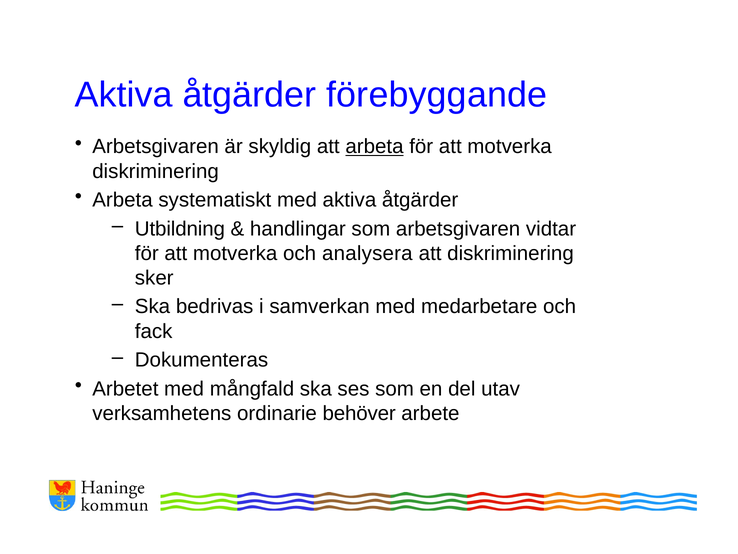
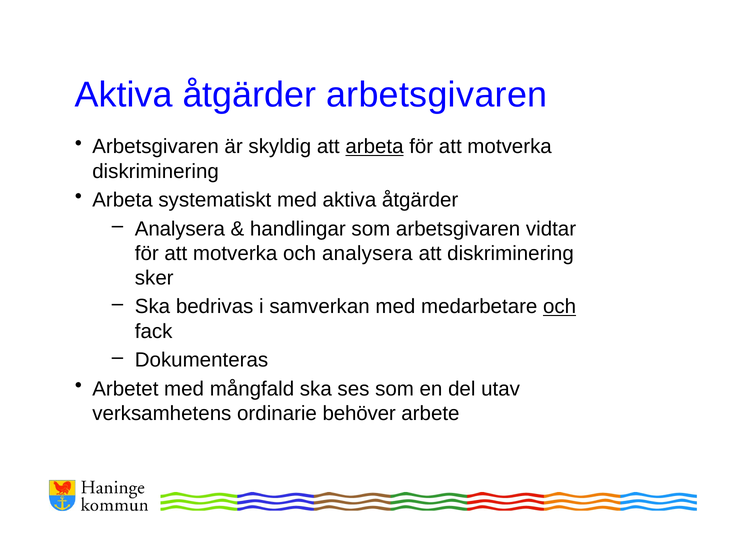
åtgärder förebyggande: förebyggande -> arbetsgivaren
Utbildning at (180, 229): Utbildning -> Analysera
och at (560, 306) underline: none -> present
